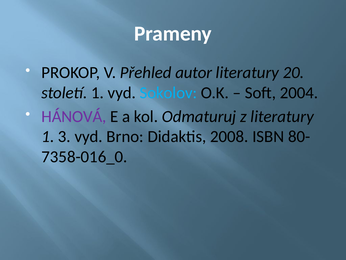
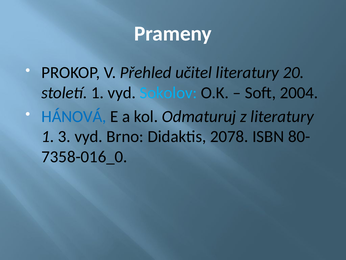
autor: autor -> učitel
HÁNOVÁ colour: purple -> blue
2008: 2008 -> 2078
